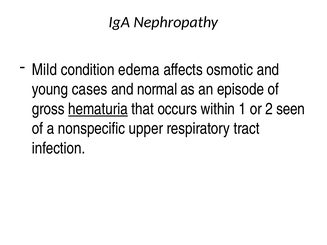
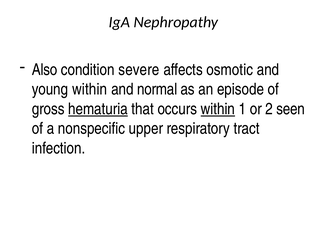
Mild: Mild -> Also
edema: edema -> severe
young cases: cases -> within
within at (218, 109) underline: none -> present
